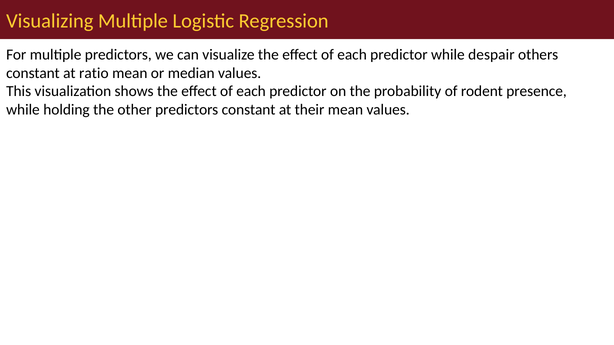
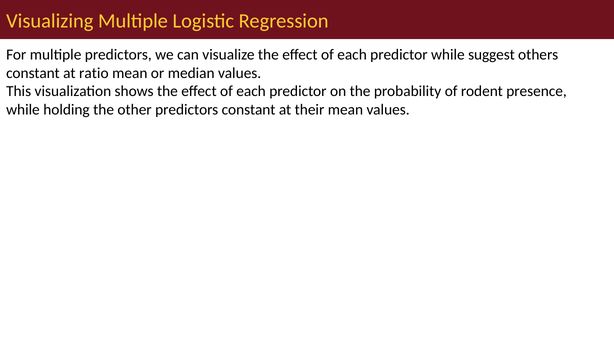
despair: despair -> suggest
